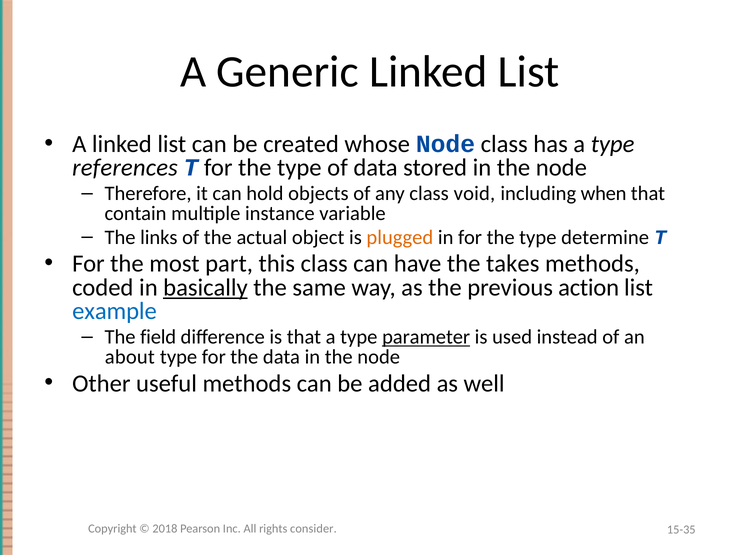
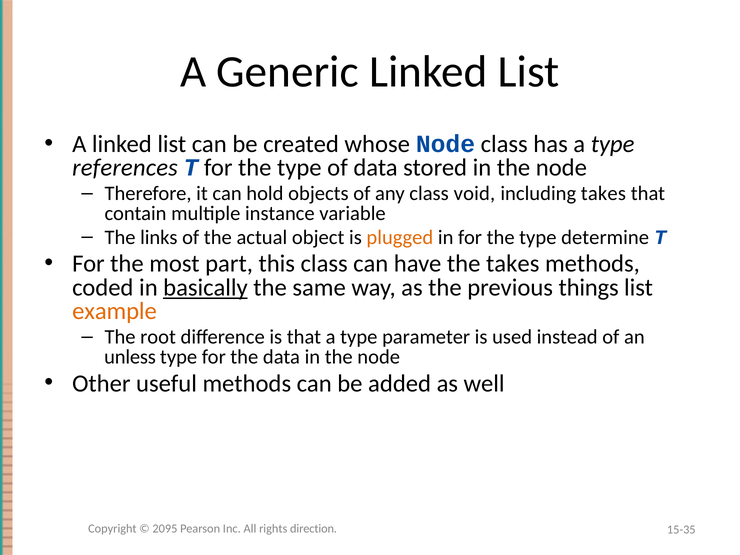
including when: when -> takes
action: action -> things
example colour: blue -> orange
field: field -> root
parameter underline: present -> none
about: about -> unless
2018: 2018 -> 2095
consider: consider -> direction
